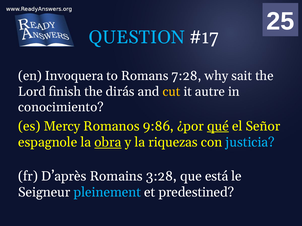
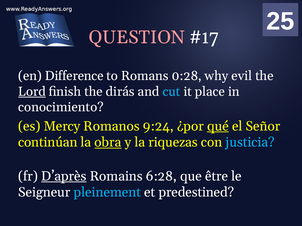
QUESTION colour: light blue -> pink
Invoquera: Invoquera -> Difference
7:28: 7:28 -> 0:28
sait: sait -> evil
Lord underline: none -> present
cut colour: yellow -> light blue
autre: autre -> place
9:86: 9:86 -> 9:24
espagnole: espagnole -> continúan
D’après underline: none -> present
3:28: 3:28 -> 6:28
está: está -> être
